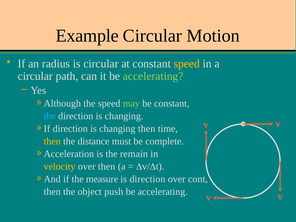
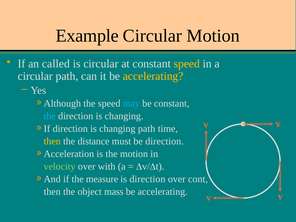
radius: radius -> called
accelerating at (153, 76) colour: light green -> yellow
may colour: light green -> light blue
changing then: then -> path
be complete: complete -> direction
the remain: remain -> motion
velocity colour: yellow -> light green
over then: then -> with
push: push -> mass
